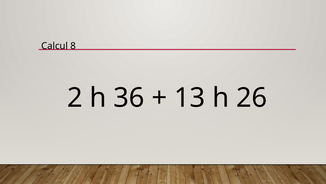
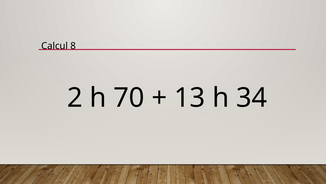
36: 36 -> 70
26: 26 -> 34
